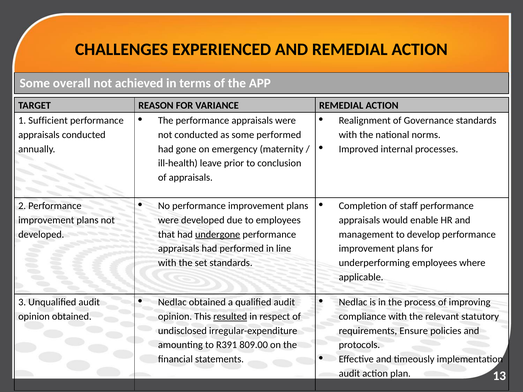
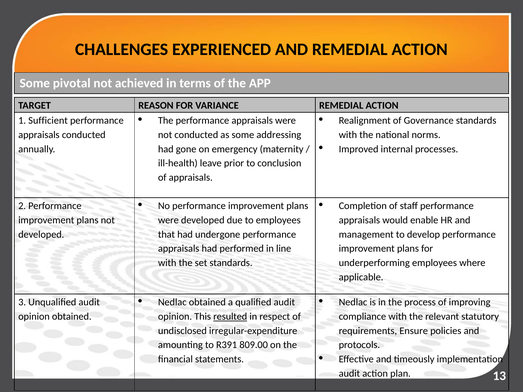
overall: overall -> pivotal
some performed: performed -> addressing
undergone underline: present -> none
